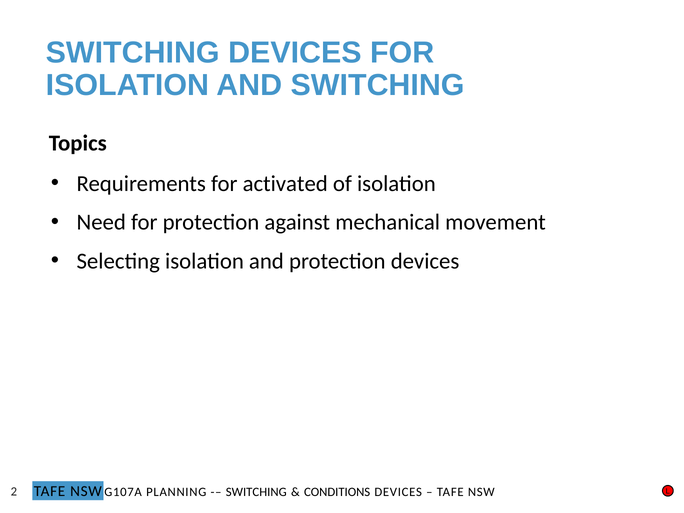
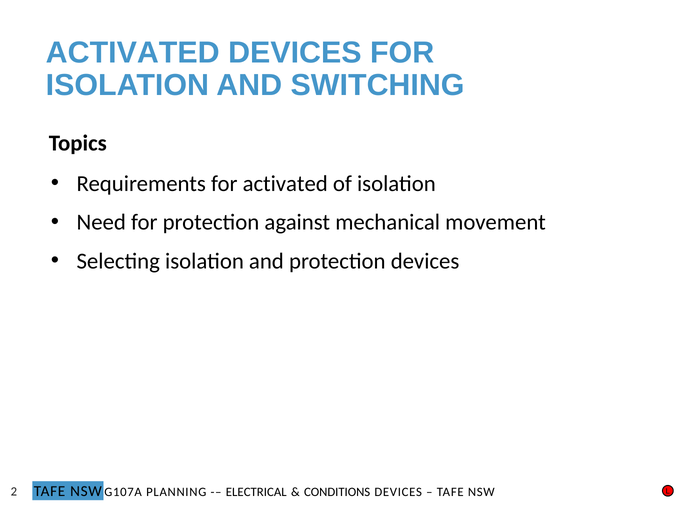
SWITCHING at (133, 52): SWITCHING -> ACTIVATED
SWITCHING at (256, 492): SWITCHING -> ELECTRICAL
